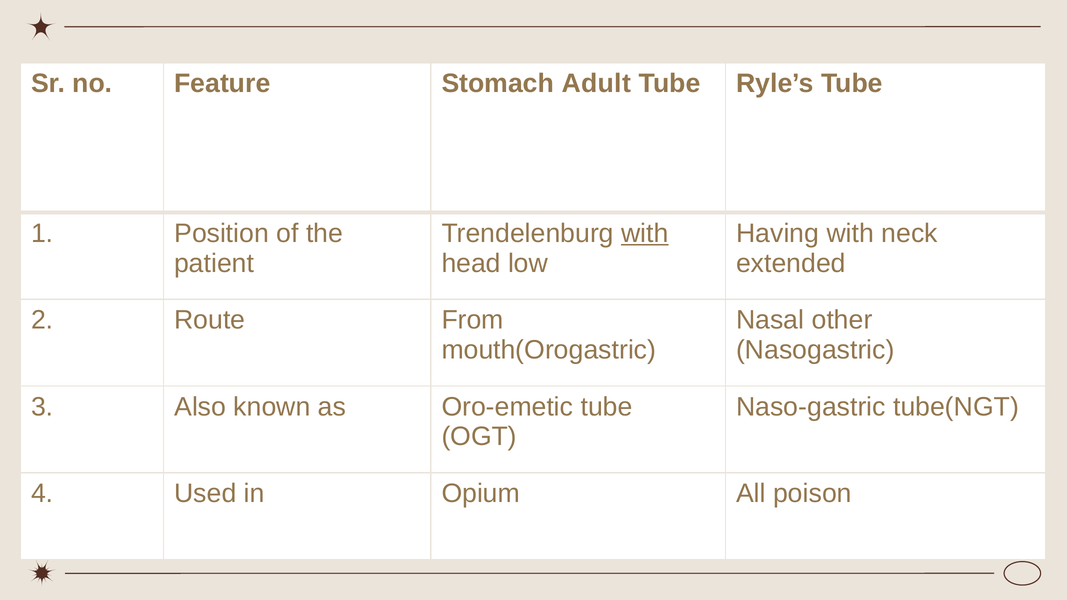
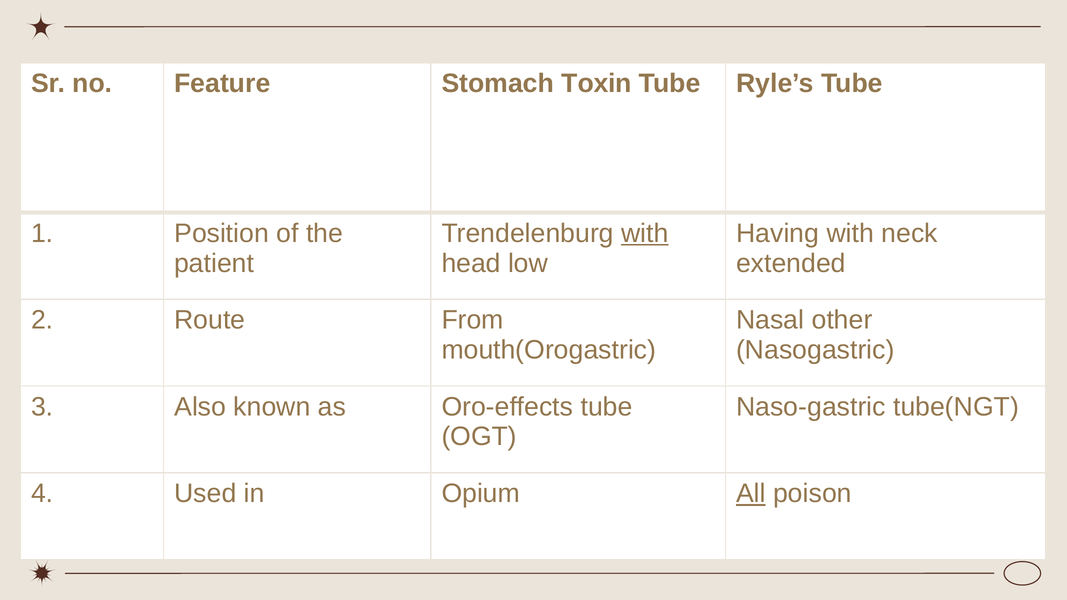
Adult: Adult -> Toxin
Oro-emetic: Oro-emetic -> Oro-effects
All underline: none -> present
